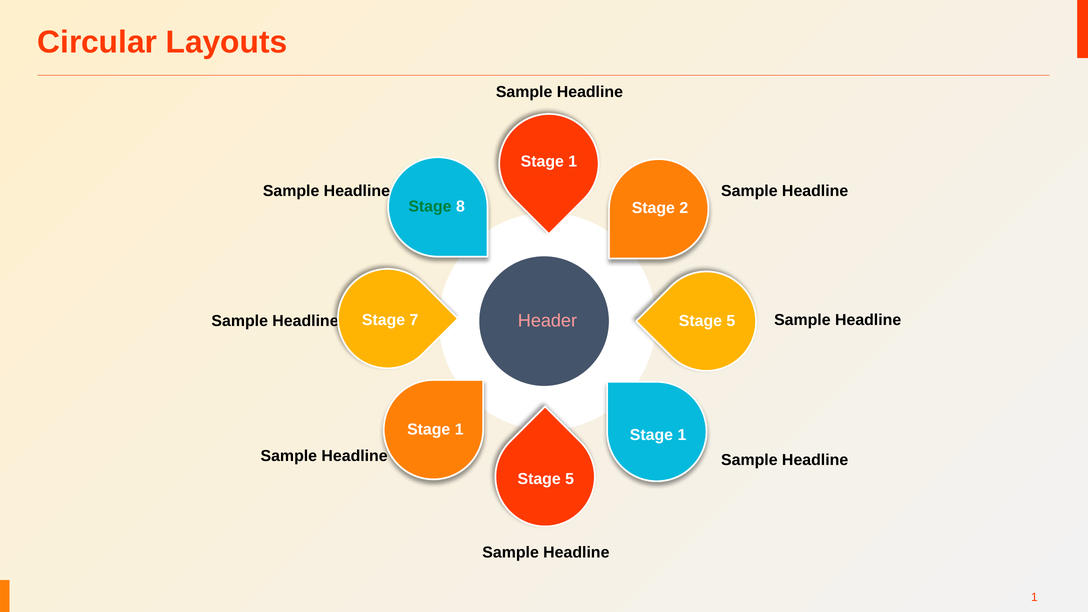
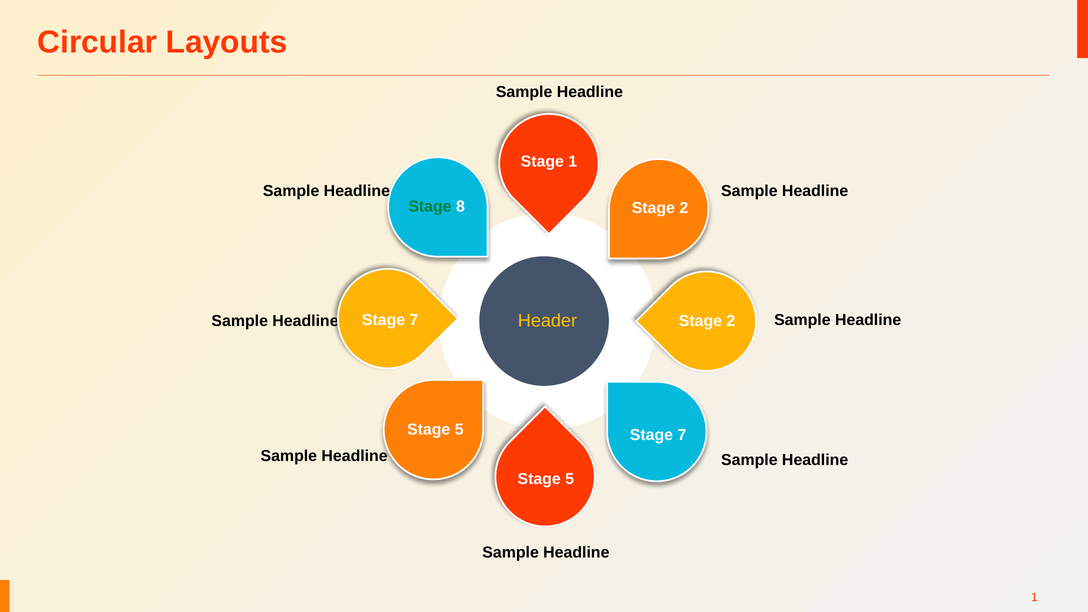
Header colour: pink -> yellow
5 at (731, 321): 5 -> 2
1 at (459, 429): 1 -> 5
1 at (682, 435): 1 -> 7
